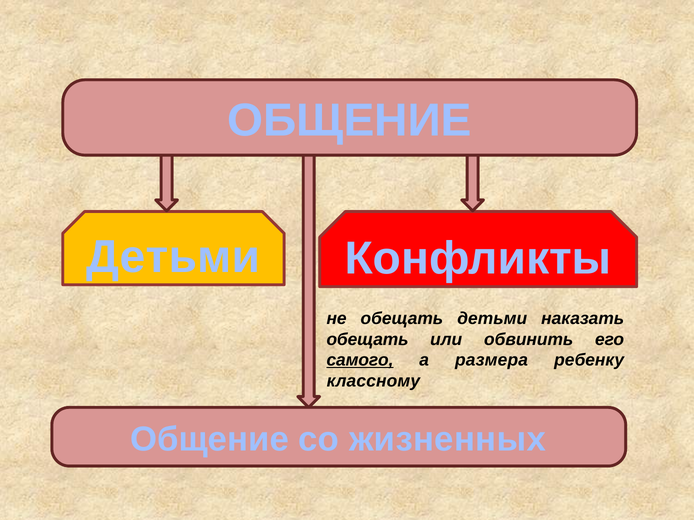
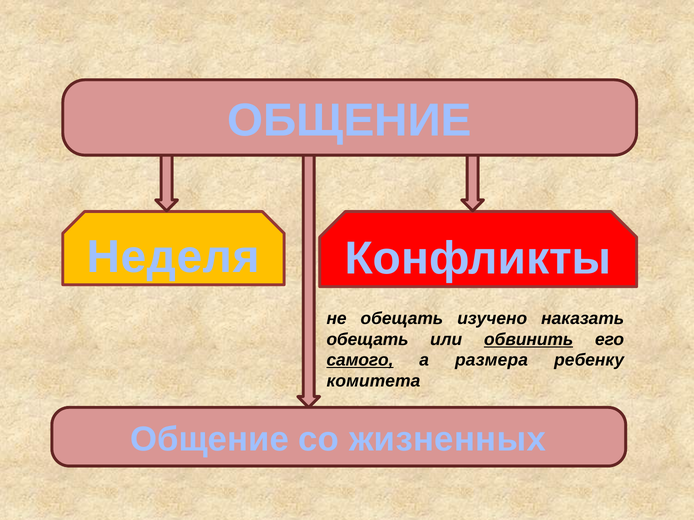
Детьми at (173, 257): Детьми -> Неделя
обещать детьми: детьми -> изучено
обвинить underline: none -> present
классному: классному -> комитета
